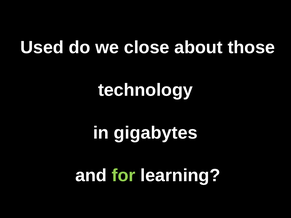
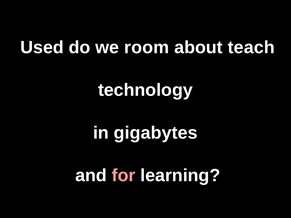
close: close -> room
those: those -> teach
for colour: light green -> pink
